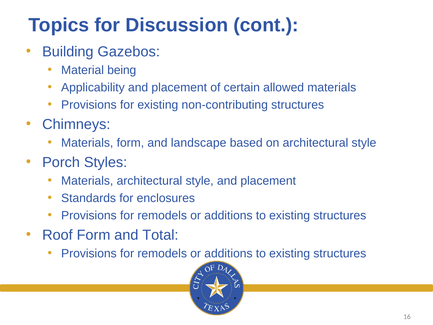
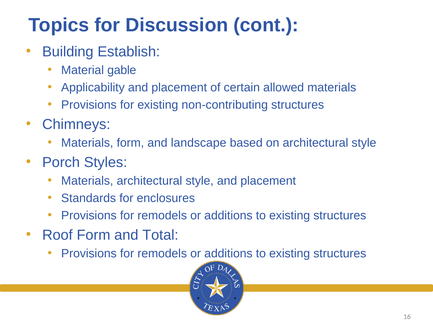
Gazebos: Gazebos -> Establish
being: being -> gable
